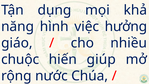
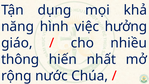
chuộc: chuộc -> thông
giúp: giúp -> nhất
